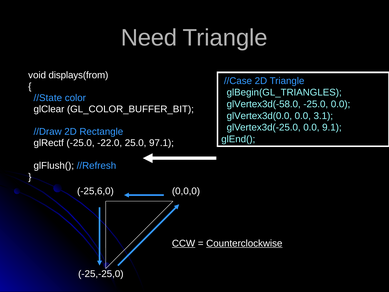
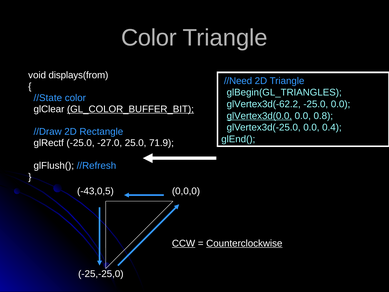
Need at (149, 38): Need -> Color
//Case: //Case -> //Need
glVertex3d(-58.0: glVertex3d(-58.0 -> glVertex3d(-62.2
GL_COLOR_BUFFER_BIT underline: none -> present
glVertex3d(0.0 underline: none -> present
3.1: 3.1 -> 0.8
9.1: 9.1 -> 0.4
-22.0: -22.0 -> -27.0
97.1: 97.1 -> 71.9
-25,6,0: -25,6,0 -> -43,0,5
